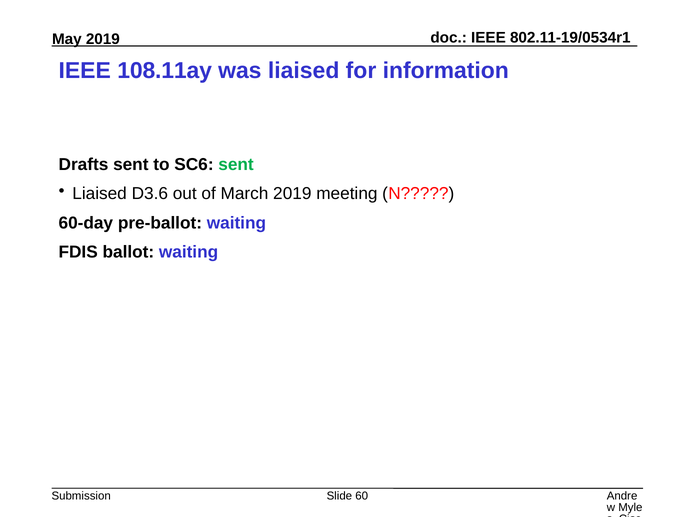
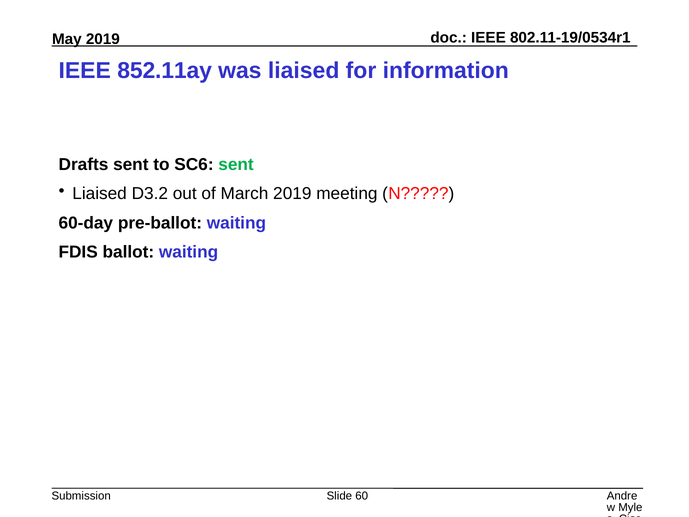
108.11ay: 108.11ay -> 852.11ay
D3.6: D3.6 -> D3.2
